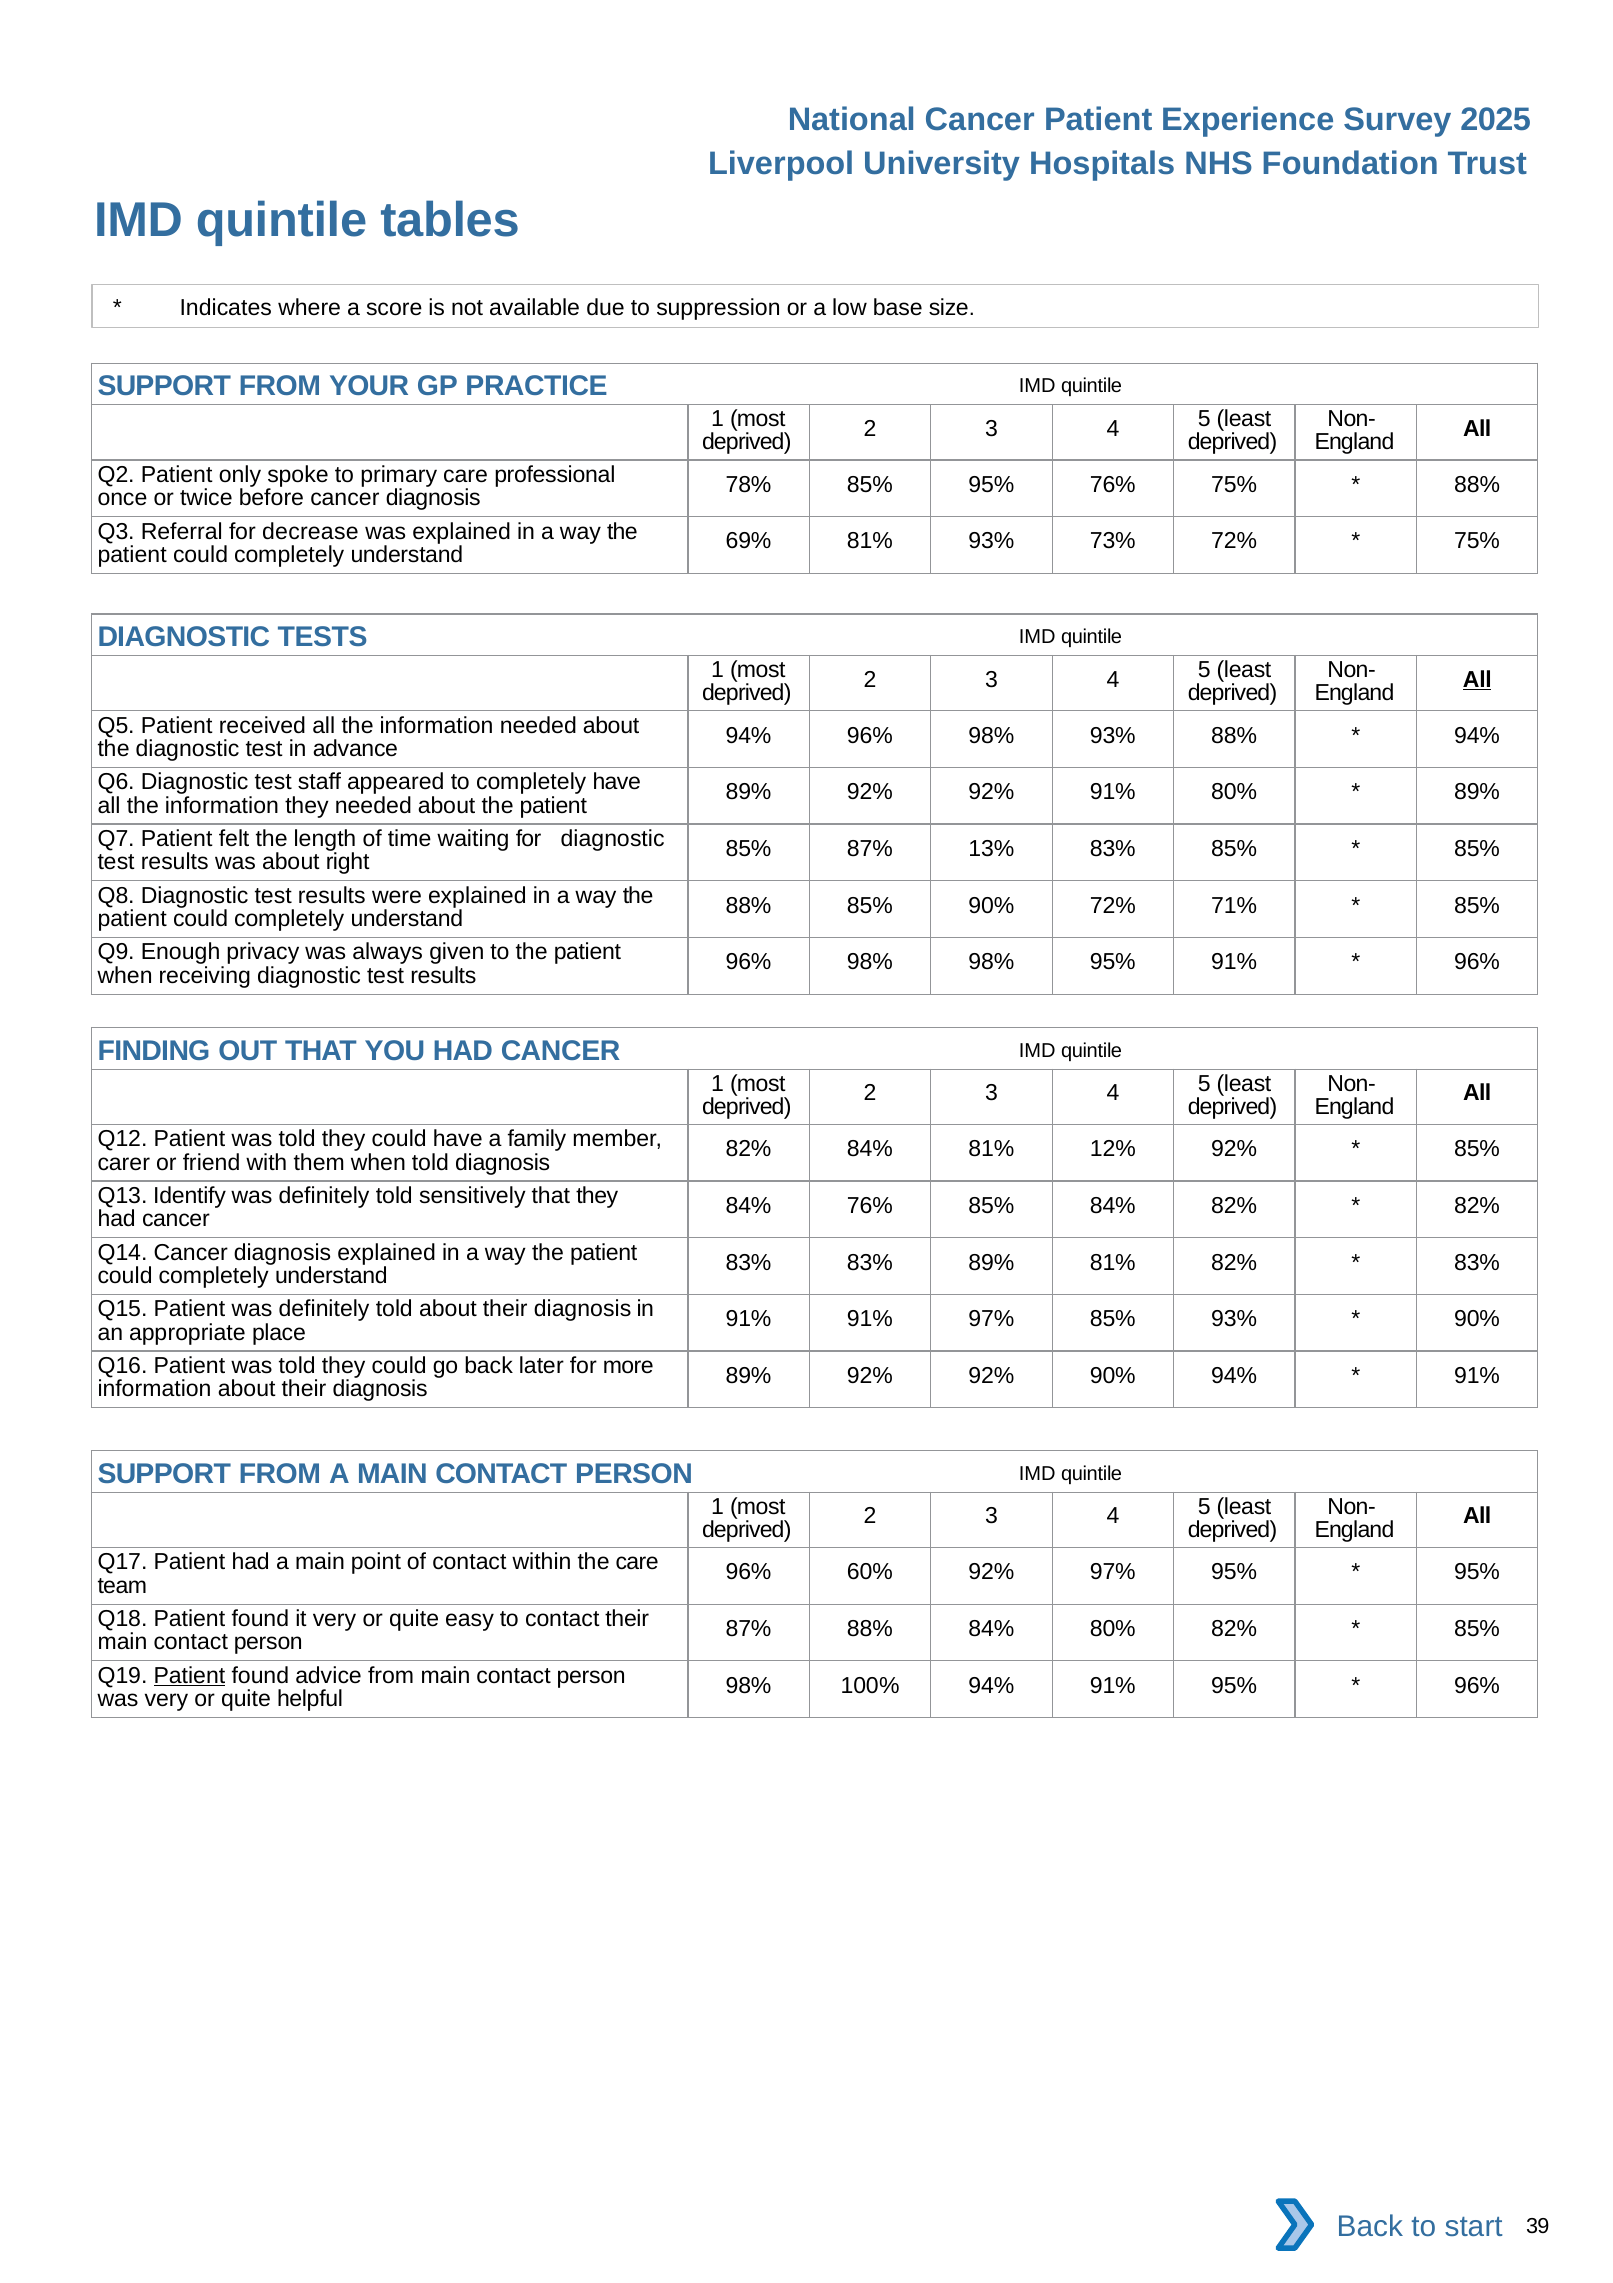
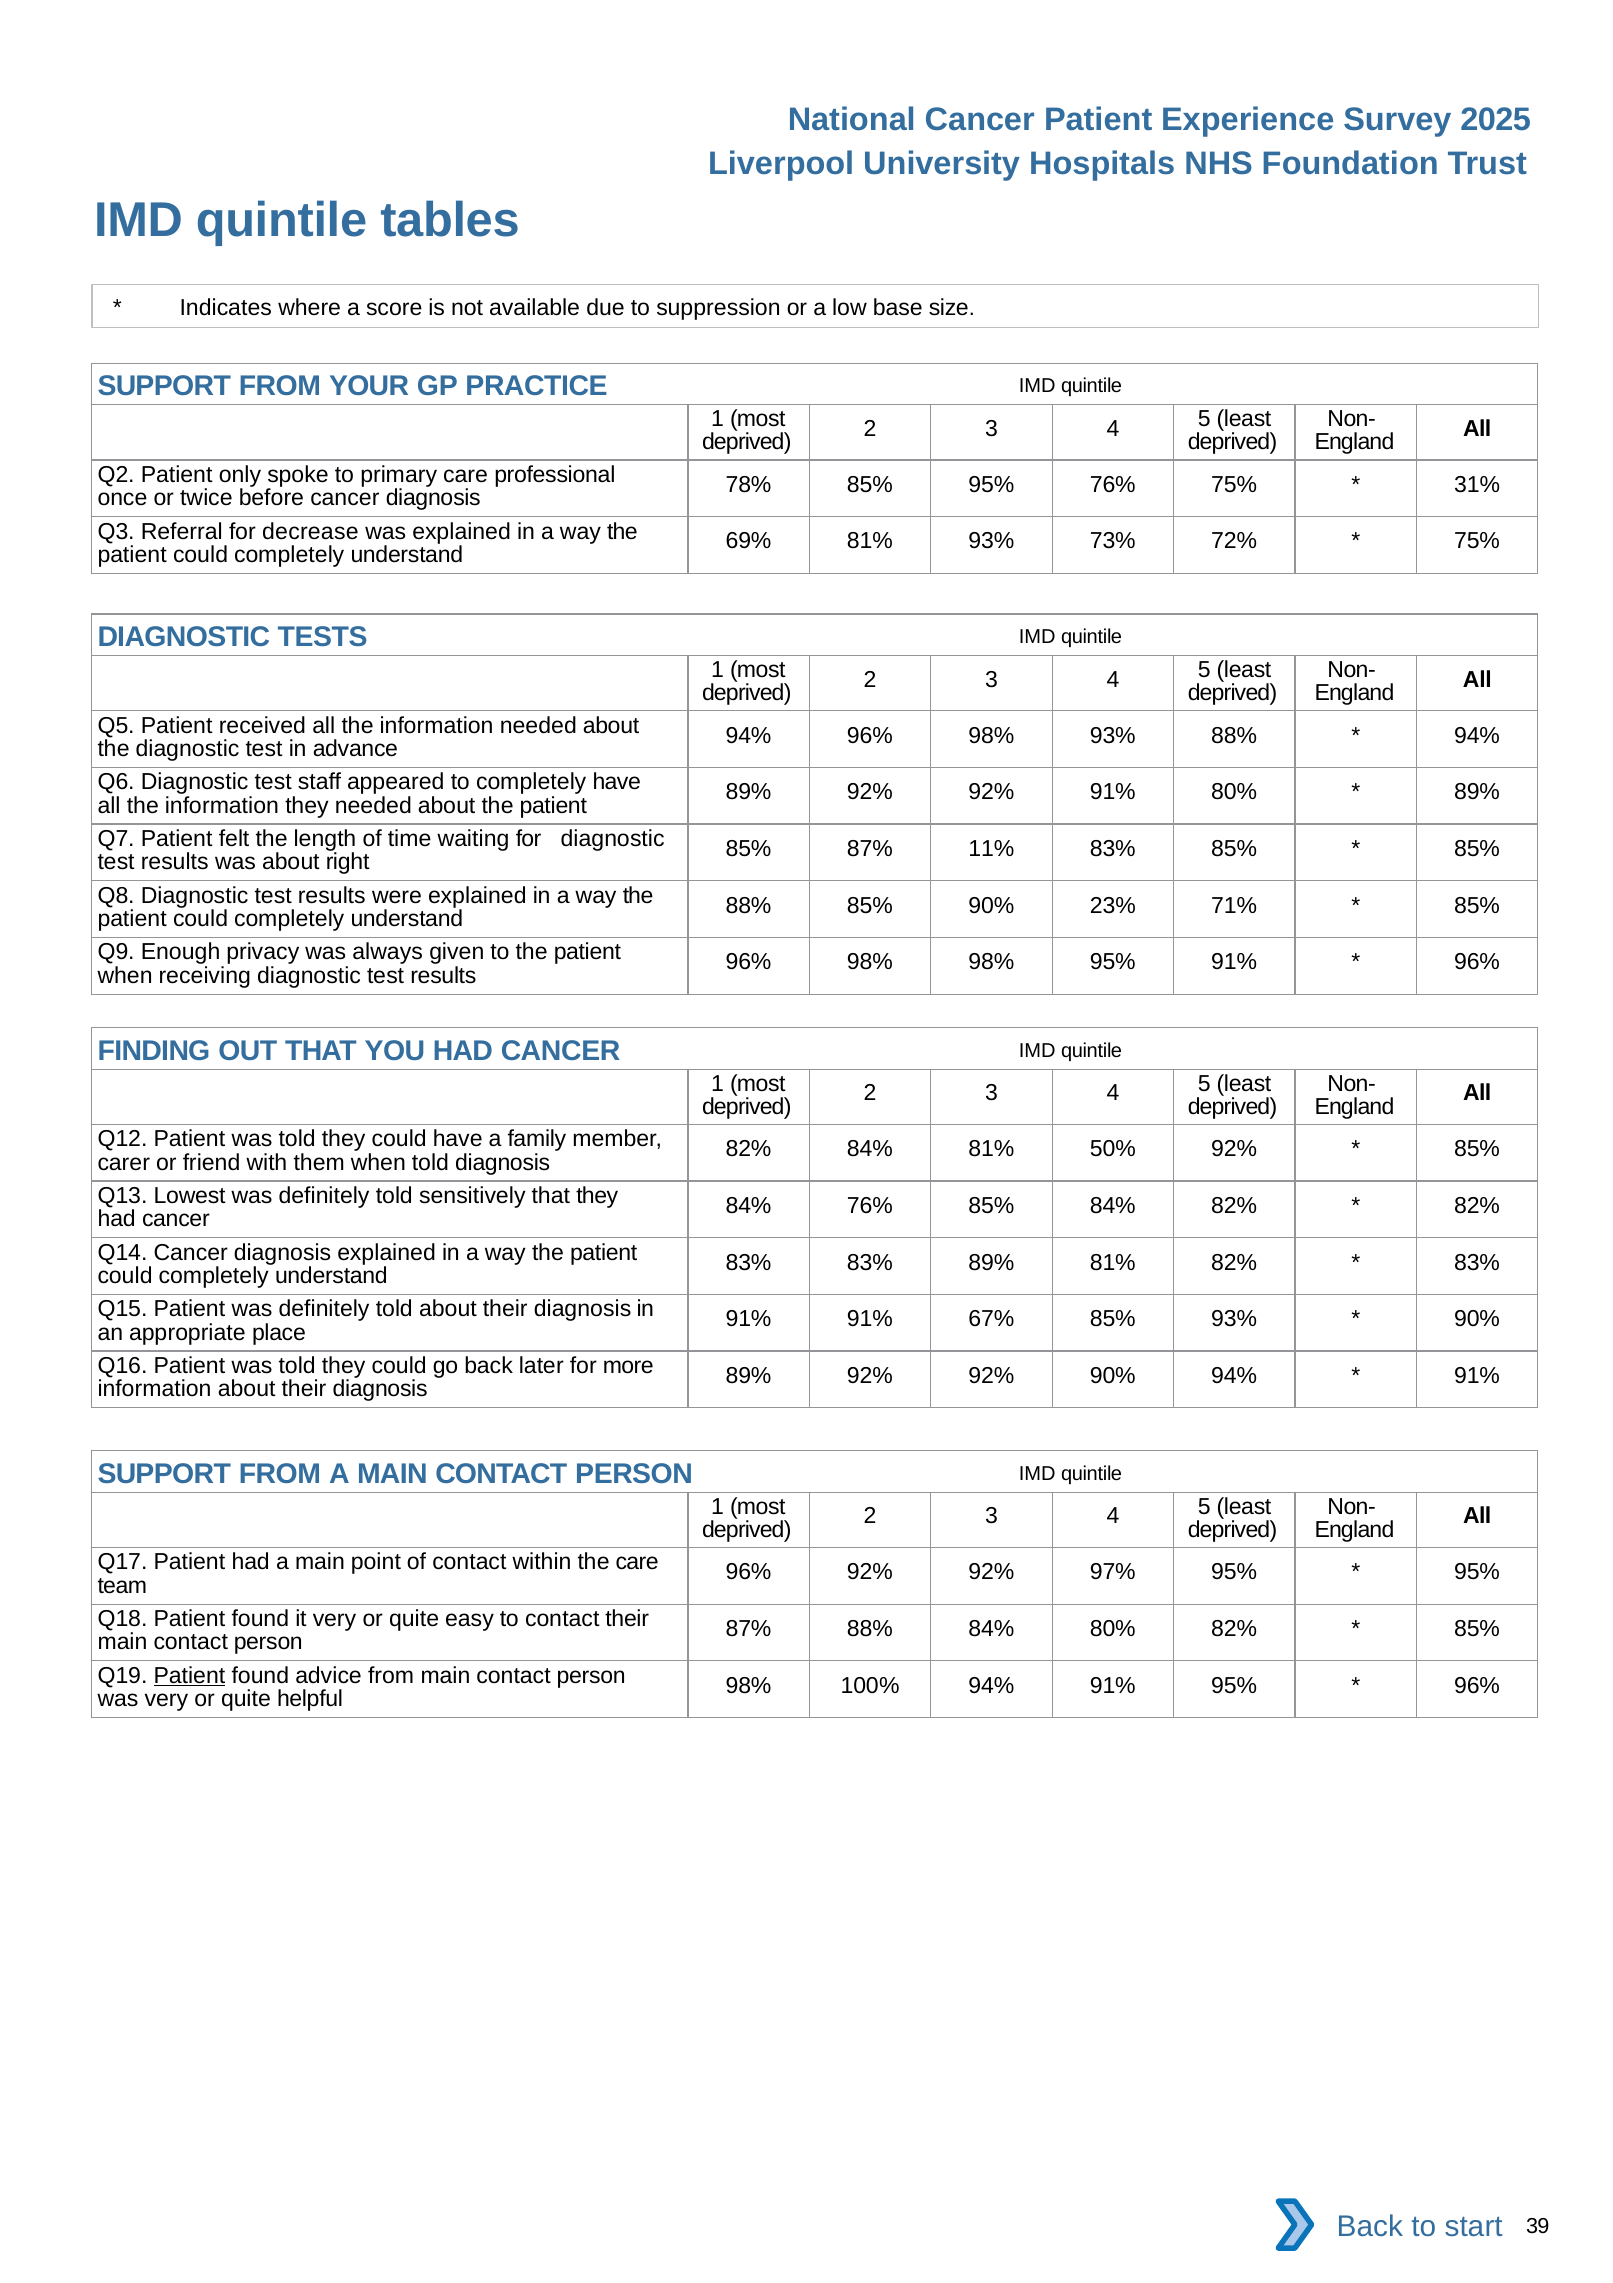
88% at (1477, 485): 88% -> 31%
All at (1477, 679) underline: present -> none
13%: 13% -> 11%
90% 72%: 72% -> 23%
12%: 12% -> 50%
Identify: Identify -> Lowest
91% 97%: 97% -> 67%
96% 60%: 60% -> 92%
